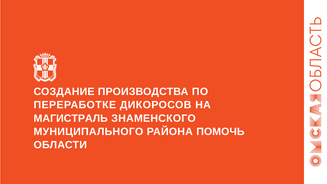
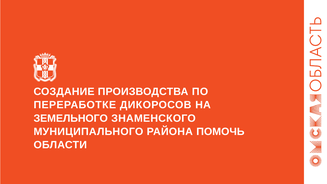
МАГИСТРАЛЬ: МАГИСТРАЛЬ -> ЗЕМЕЛЬНОГО
